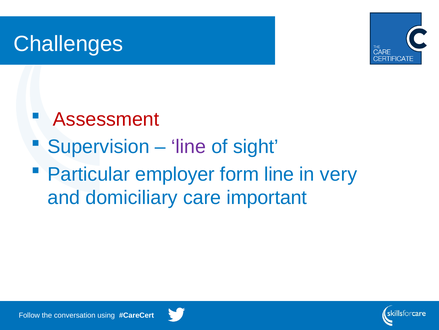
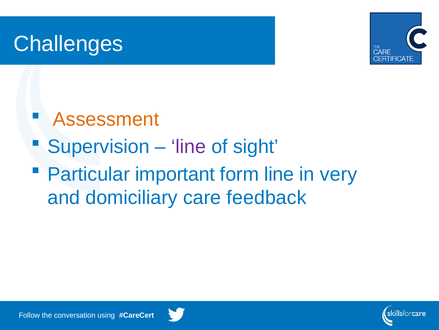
Assessment colour: red -> orange
employer: employer -> important
important: important -> feedback
